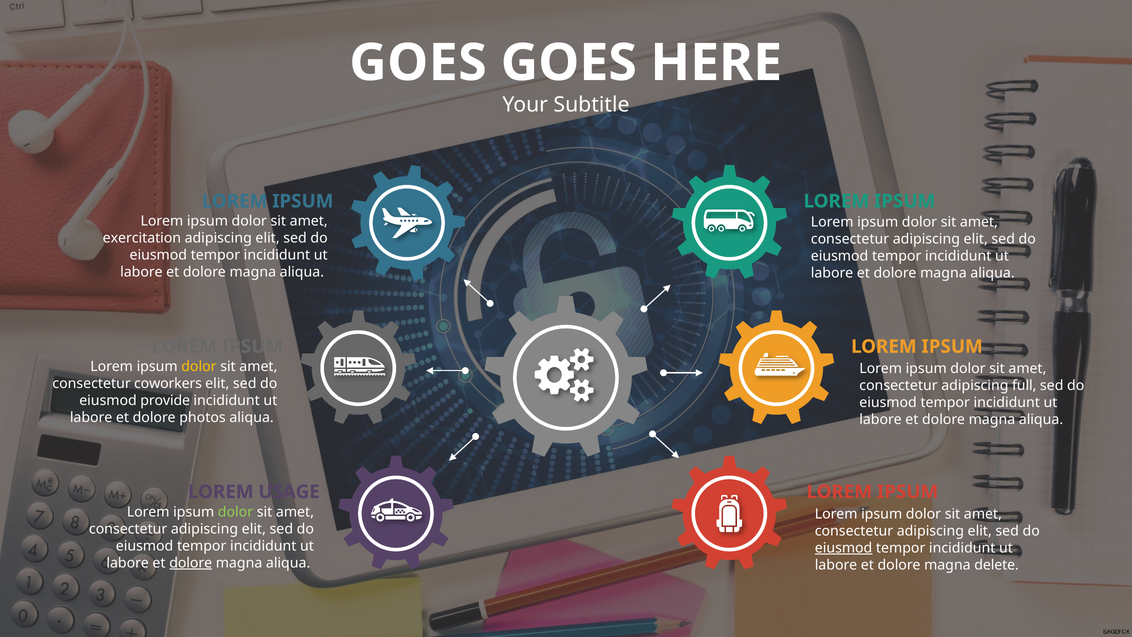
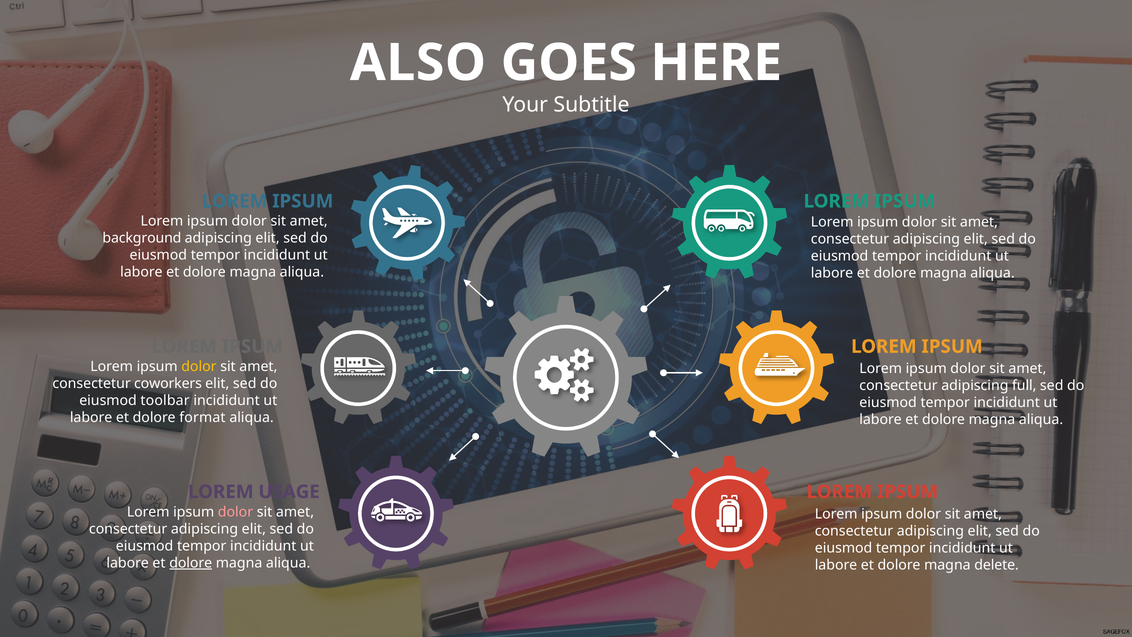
GOES at (418, 63): GOES -> ALSO
exercitation: exercitation -> background
provide: provide -> toolbar
photos: photos -> format
dolor at (235, 512) colour: light green -> pink
eiusmod at (844, 548) underline: present -> none
